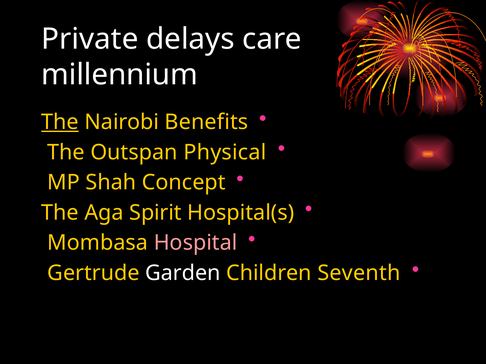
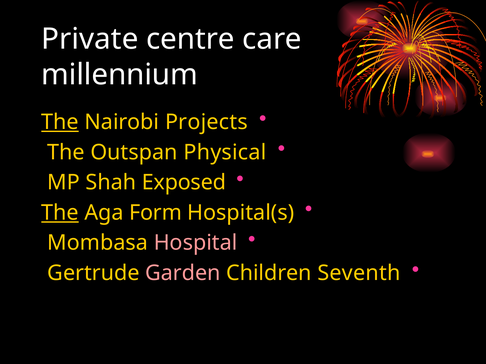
delays: delays -> centre
Benefits: Benefits -> Projects
Concept: Concept -> Exposed
The at (60, 213) underline: none -> present
Spirit: Spirit -> Form
Garden colour: white -> pink
